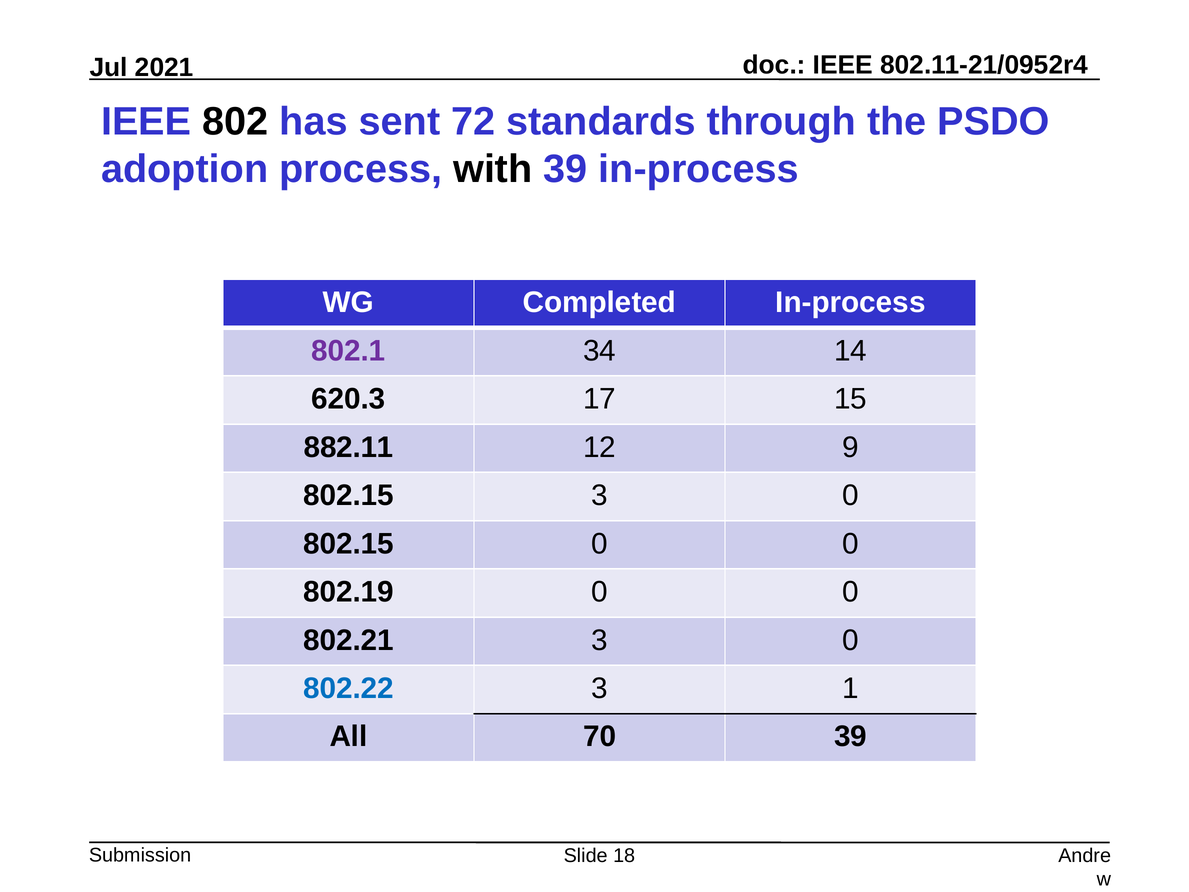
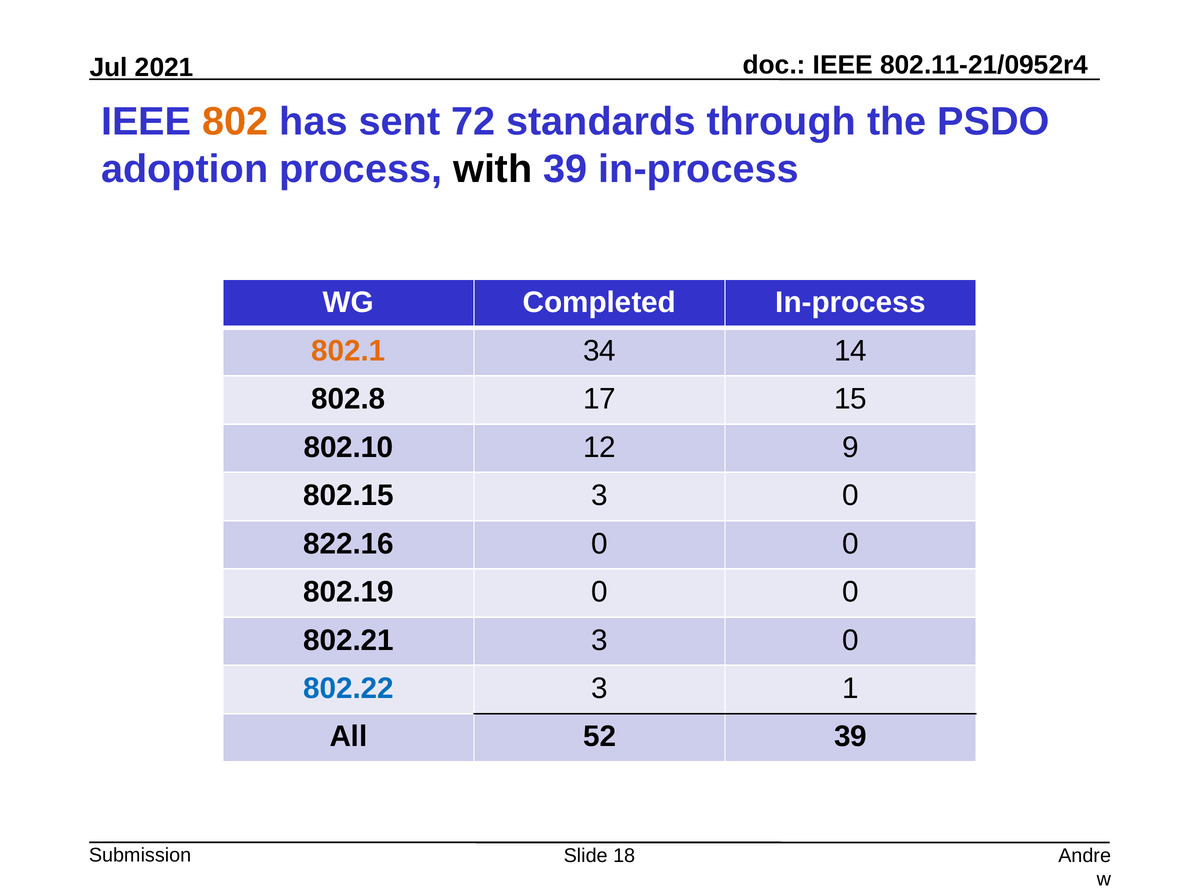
802 colour: black -> orange
802.1 colour: purple -> orange
620.3: 620.3 -> 802.8
882.11: 882.11 -> 802.10
802.15 at (349, 544): 802.15 -> 822.16
70: 70 -> 52
